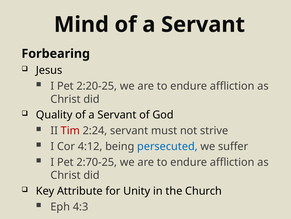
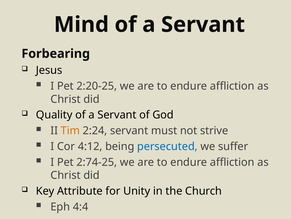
Tim colour: red -> orange
2:70-25: 2:70-25 -> 2:74-25
4:3: 4:3 -> 4:4
